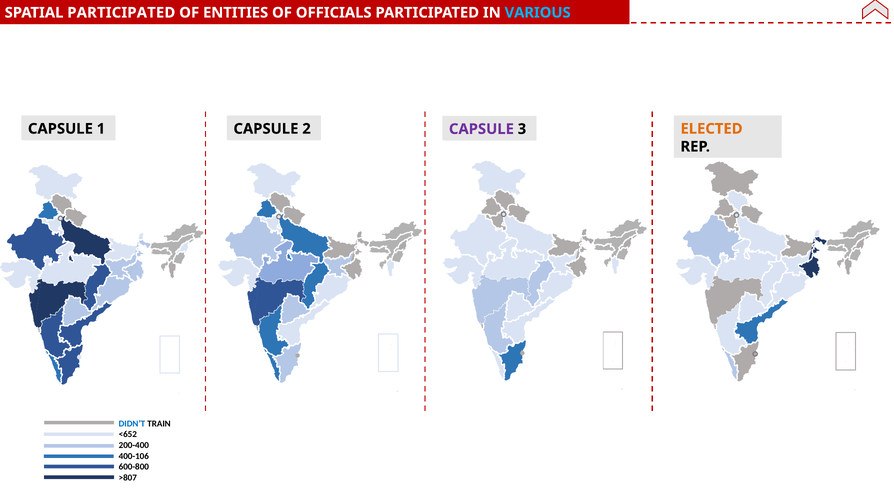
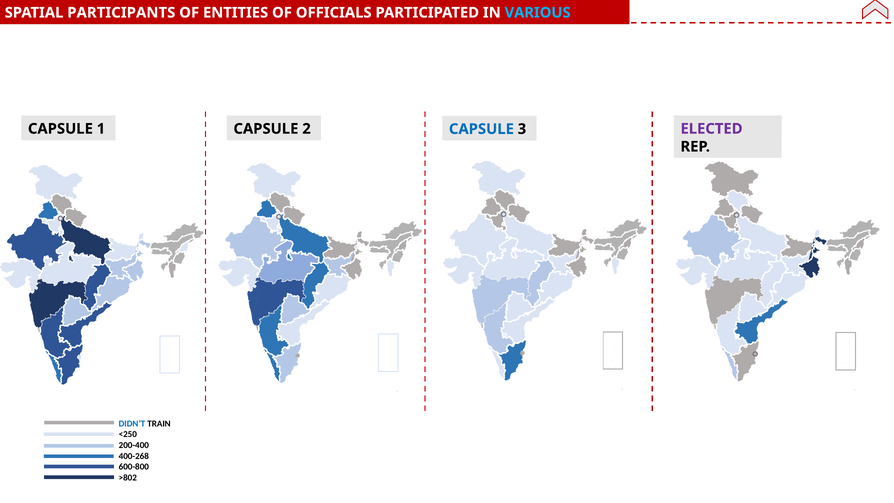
SPATIAL PARTICIPATED: PARTICIPATED -> PARTICIPANTS
ELECTED colour: orange -> purple
CAPSULE at (481, 129) colour: purple -> blue
<652: <652 -> <250
400-106: 400-106 -> 400-268
>807: >807 -> >802
